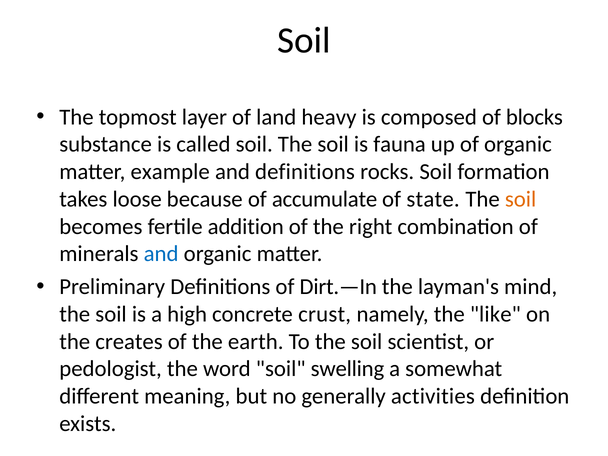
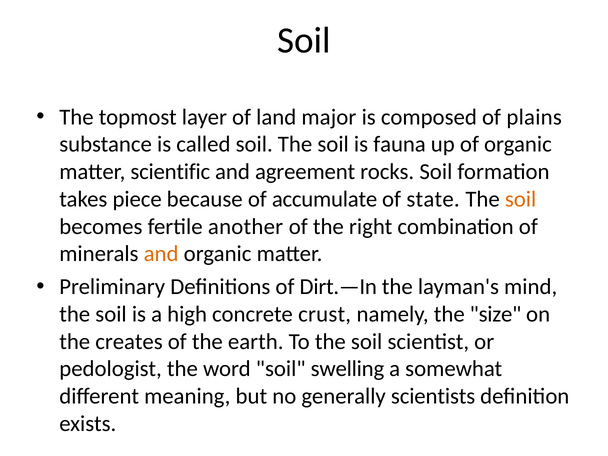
heavy: heavy -> major
blocks: blocks -> plains
example: example -> scientific
and definitions: definitions -> agreement
loose: loose -> piece
addition: addition -> another
and at (161, 254) colour: blue -> orange
like: like -> size
activities: activities -> scientists
